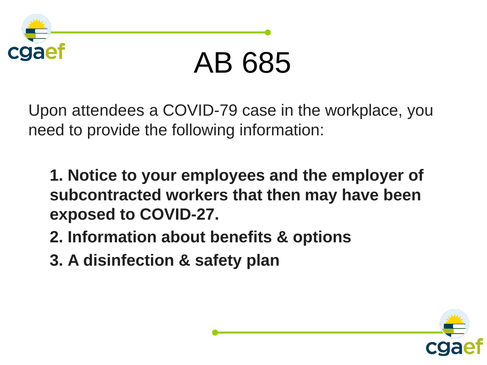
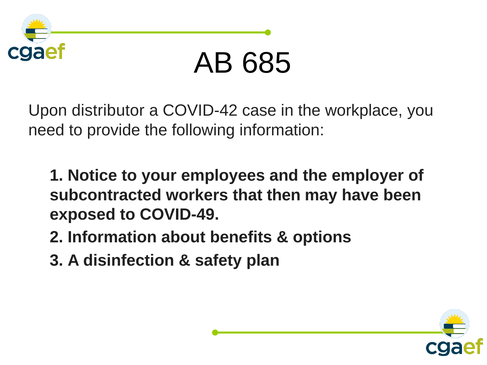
attendees: attendees -> distributor
COVID-79: COVID-79 -> COVID-42
COVID-27: COVID-27 -> COVID-49
